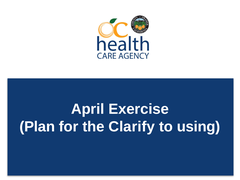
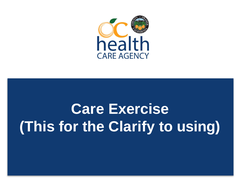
April: April -> Care
Plan: Plan -> This
